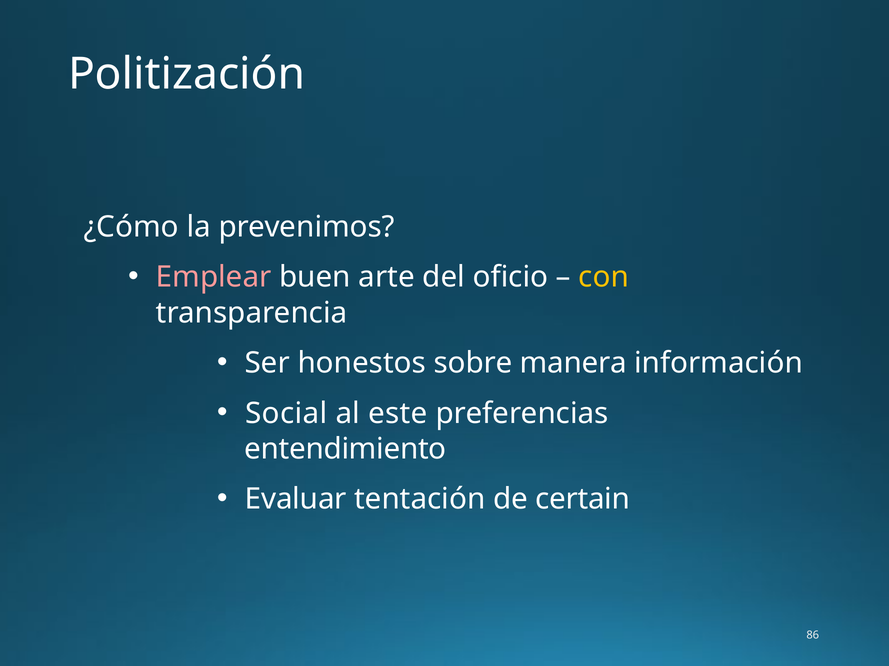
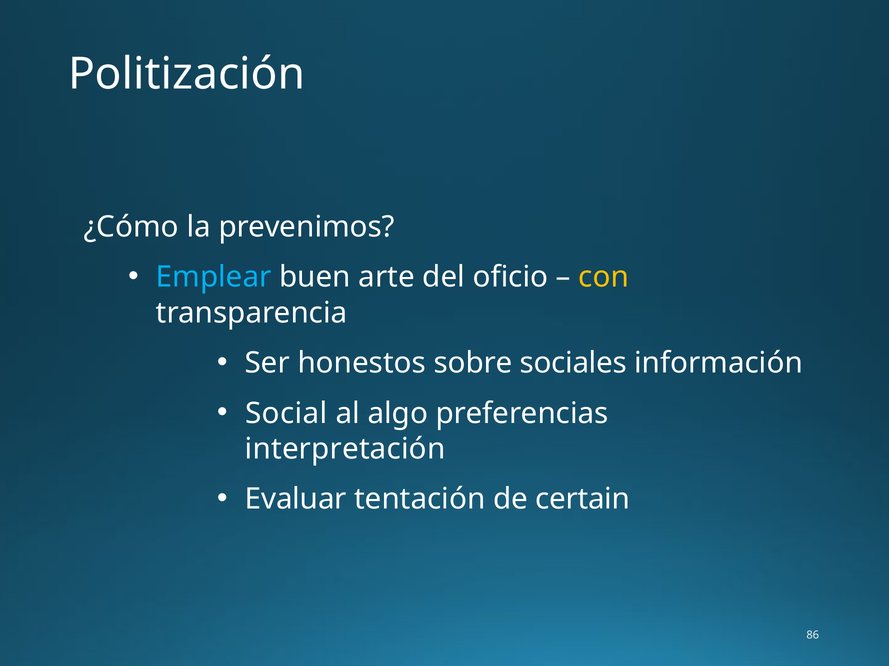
Emplear colour: pink -> light blue
manera: manera -> sociales
este: este -> algo
entendimiento: entendimiento -> interpretación
